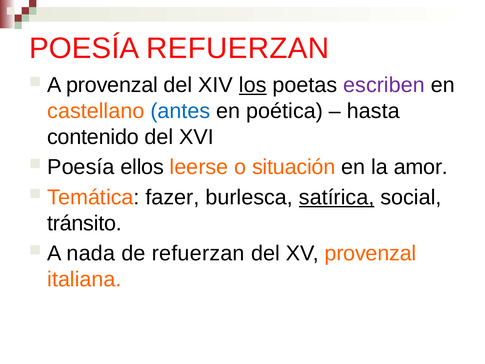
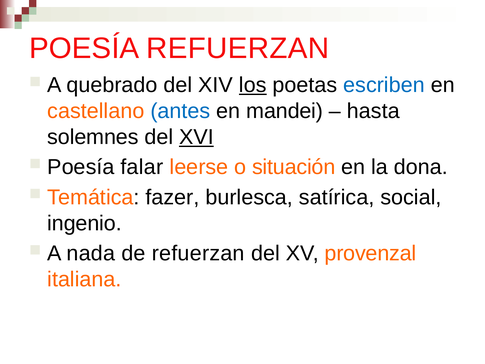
A provenzal: provenzal -> quebrado
escriben colour: purple -> blue
poética: poética -> mandei
contenido: contenido -> solemnes
XVI underline: none -> present
ellos: ellos -> falar
amor: amor -> dona
satírica underline: present -> none
tránsito: tránsito -> ingenio
